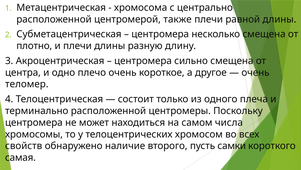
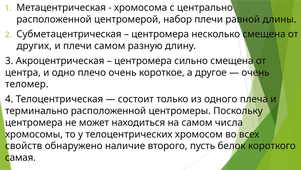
также: также -> набор
плотно: плотно -> других
плечи длины: длины -> самом
самки: самки -> белок
